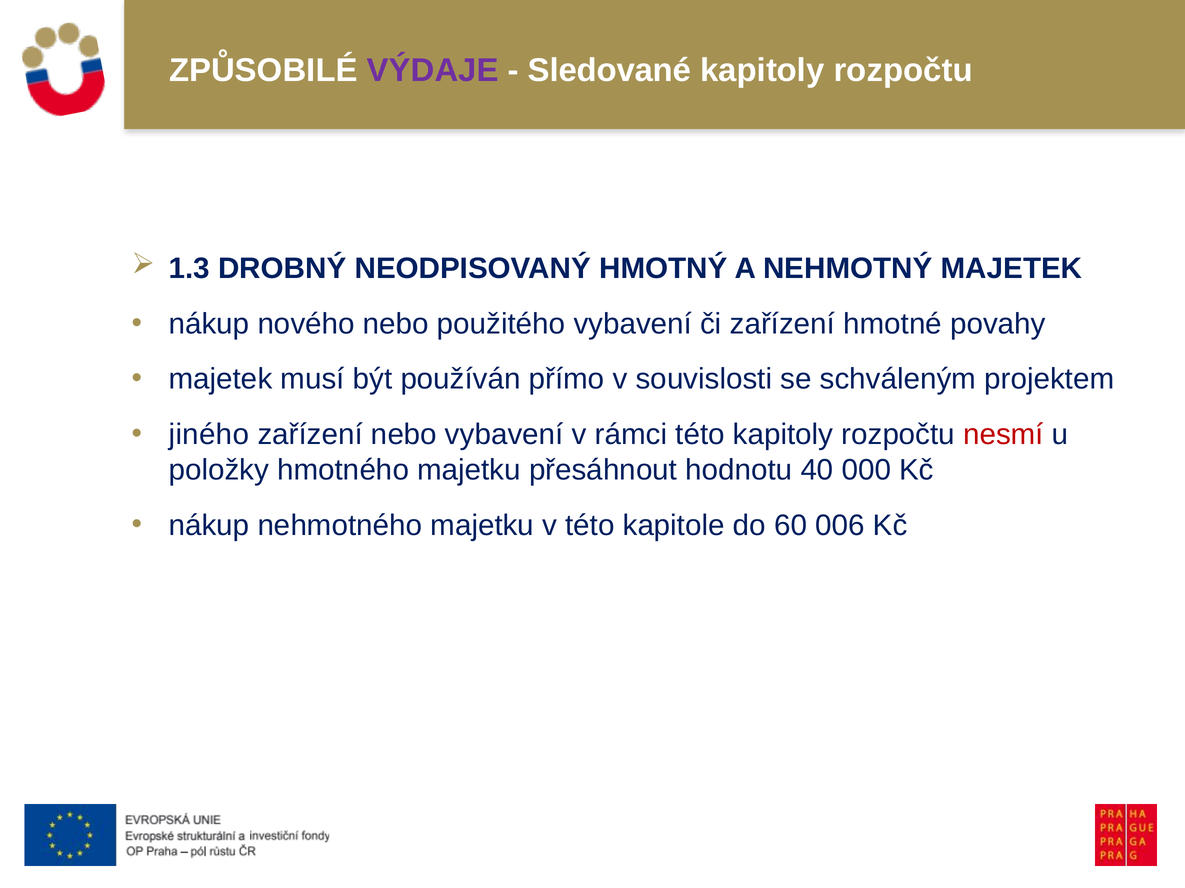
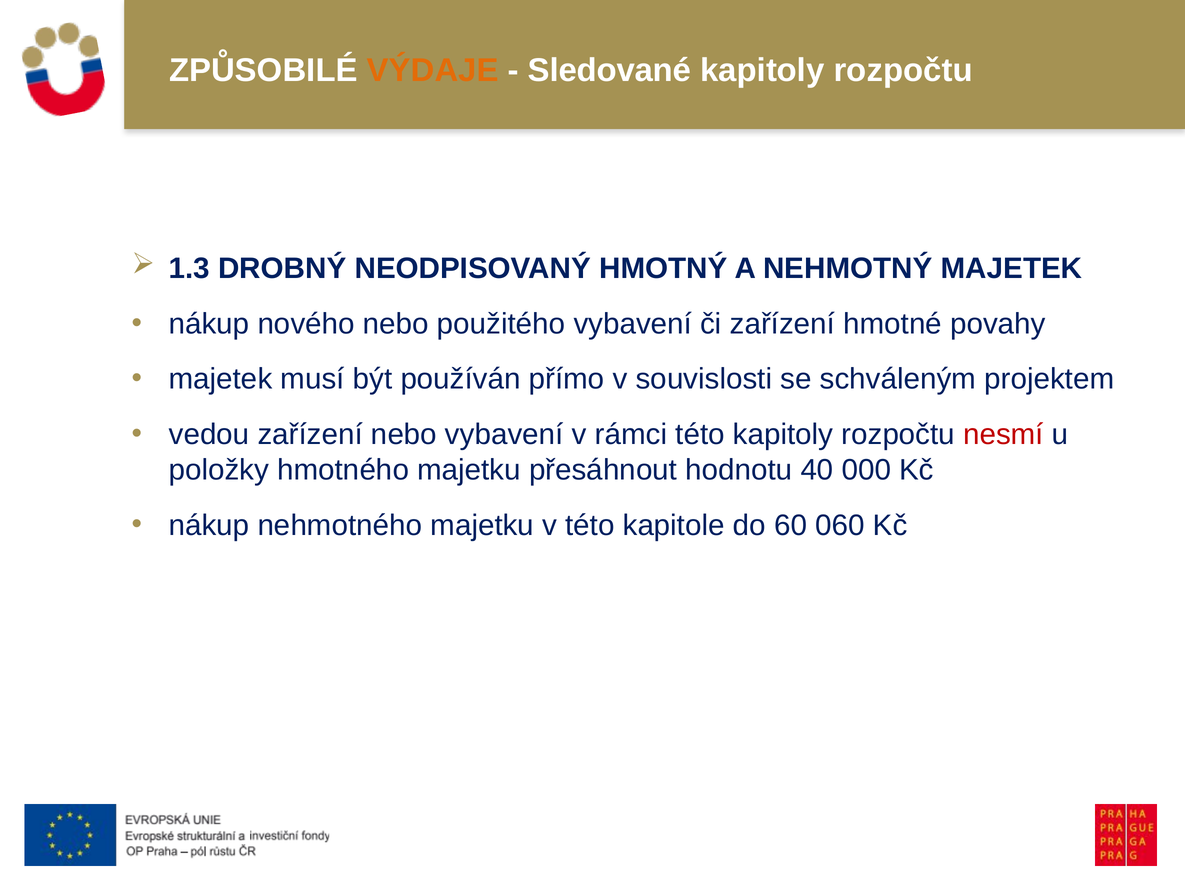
VÝDAJE colour: purple -> orange
jiného: jiného -> vedou
006: 006 -> 060
